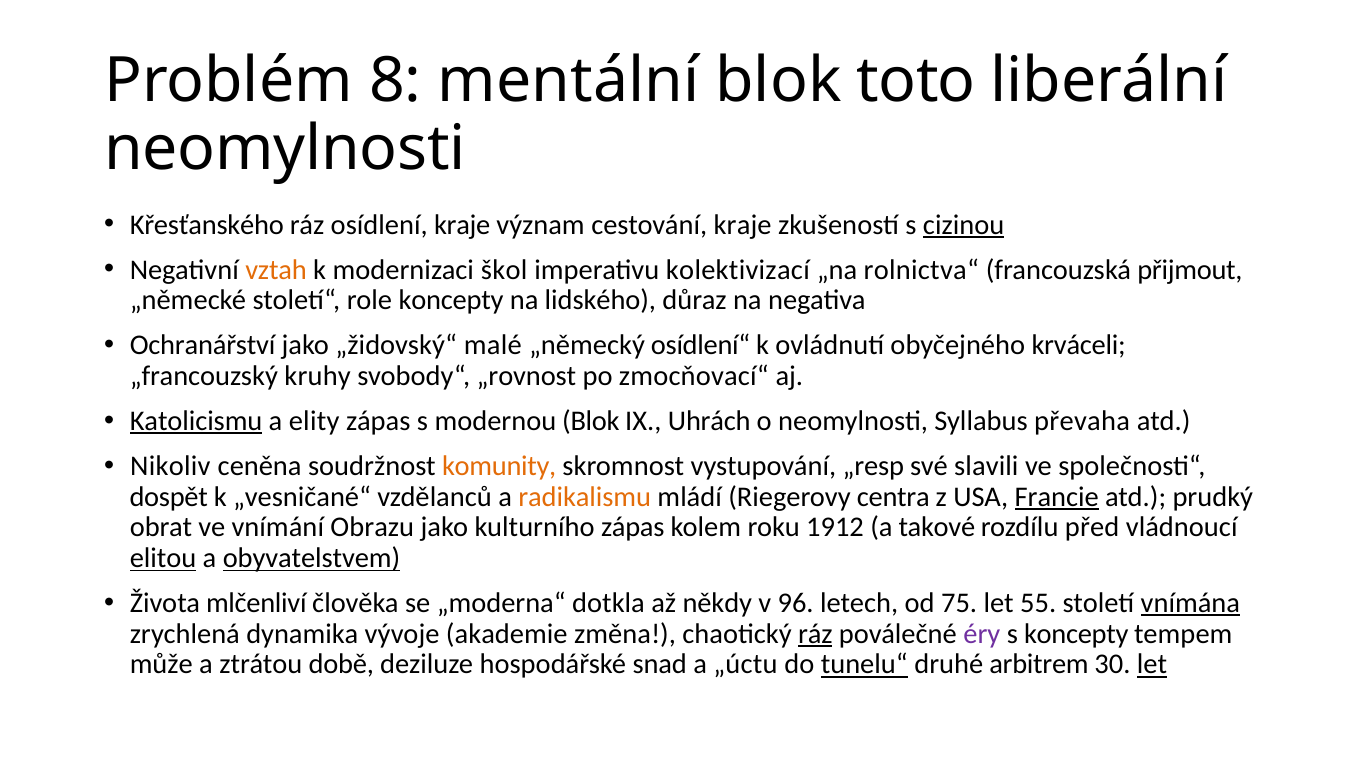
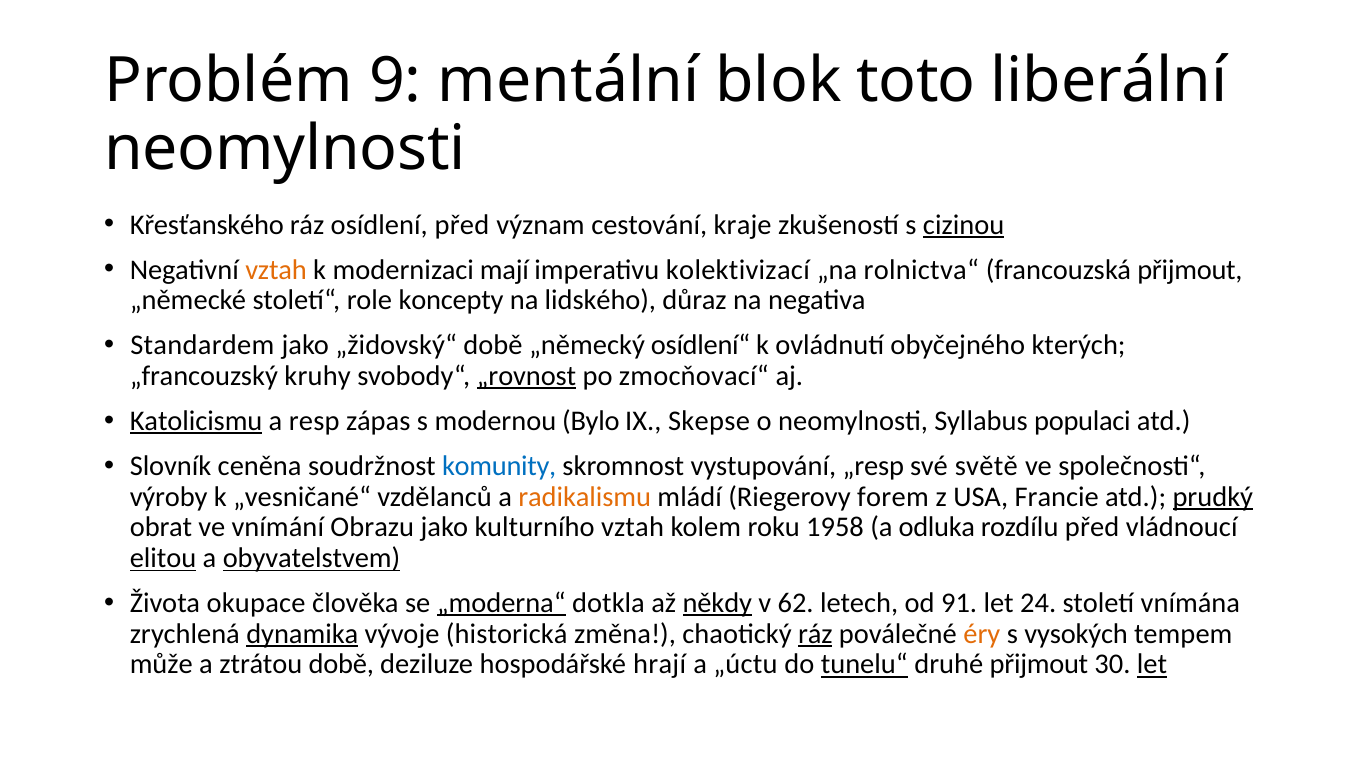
8: 8 -> 9
osídlení kraje: kraje -> před
škol: škol -> mají
Ochranářství: Ochranářství -> Standardem
„židovský“ malé: malé -> době
krváceli: krváceli -> kterých
„rovnost underline: none -> present
elity: elity -> resp
modernou Blok: Blok -> Bylo
Uhrách: Uhrách -> Skepse
převaha: převaha -> populaci
Nikoliv: Nikoliv -> Slovník
komunity colour: orange -> blue
slavili: slavili -> světě
dospět: dospět -> výroby
centra: centra -> forem
Francie underline: present -> none
prudký underline: none -> present
kulturního zápas: zápas -> vztah
1912: 1912 -> 1958
takové: takové -> odluka
mlčenliví: mlčenliví -> okupace
„moderna“ underline: none -> present
někdy underline: none -> present
96: 96 -> 62
75: 75 -> 91
55: 55 -> 24
vnímána underline: present -> none
dynamika underline: none -> present
akademie: akademie -> historická
éry colour: purple -> orange
s koncepty: koncepty -> vysokých
snad: snad -> hrají
druhé arbitrem: arbitrem -> přijmout
